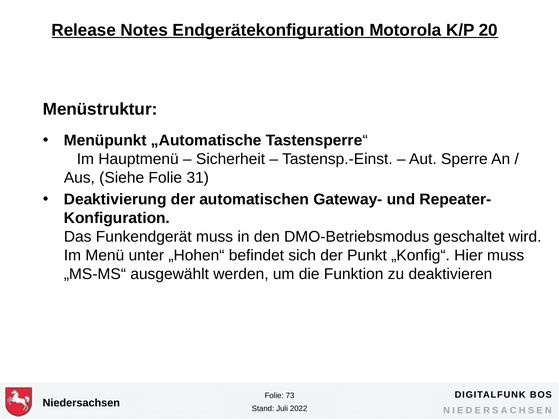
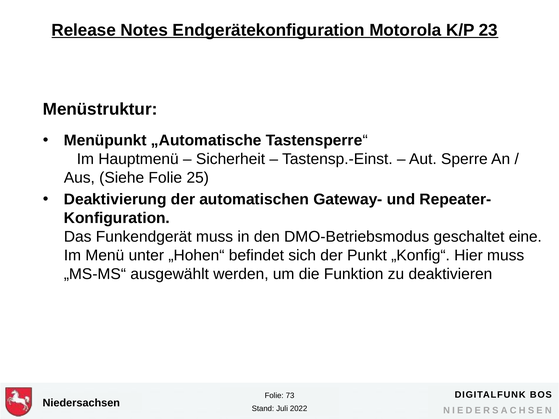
20: 20 -> 23
31: 31 -> 25
wird: wird -> eine
